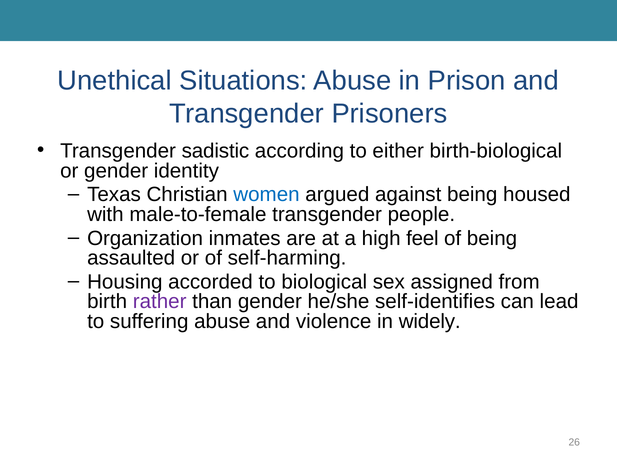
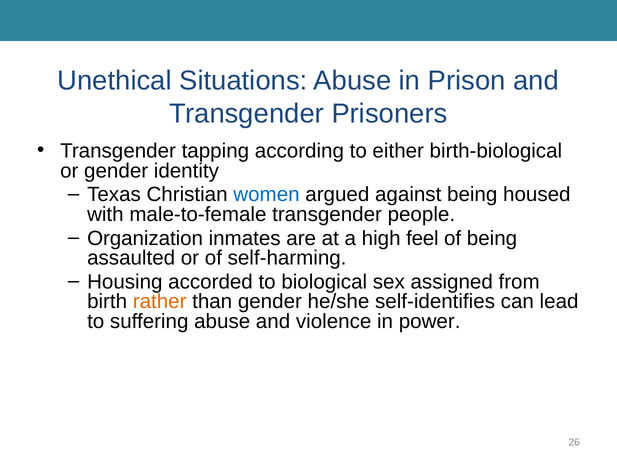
sadistic: sadistic -> tapping
rather colour: purple -> orange
widely: widely -> power
